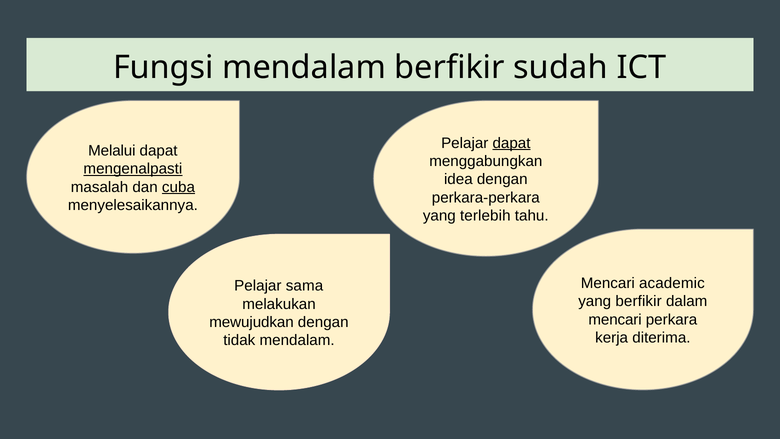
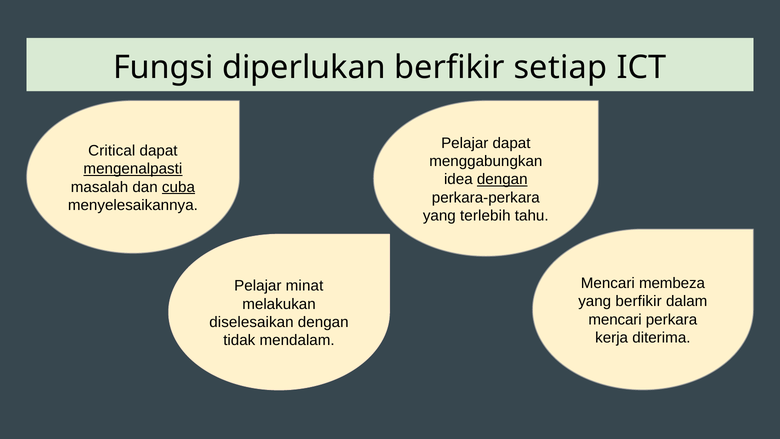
Fungsi mendalam: mendalam -> diperlukan
sudah: sudah -> setiap
dapat at (511, 143) underline: present -> none
Melalui: Melalui -> Critical
dengan at (502, 179) underline: none -> present
academic: academic -> membeza
sama: sama -> minat
mewujudkan: mewujudkan -> diselesaikan
